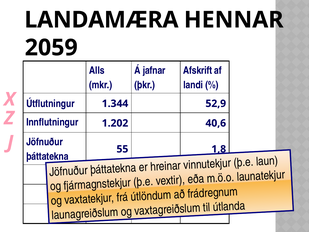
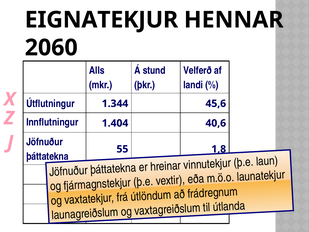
LANDAMÆRA: LANDAMÆRA -> EIGNATEKJUR
2059: 2059 -> 2060
jafnar: jafnar -> stund
Afskrift: Afskrift -> Velferð
52,9: 52,9 -> 45,6
1.202: 1.202 -> 1.404
